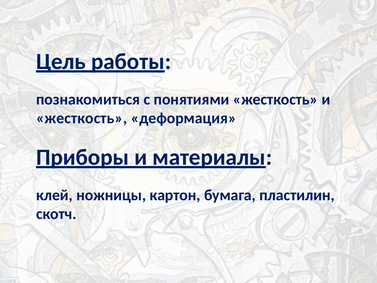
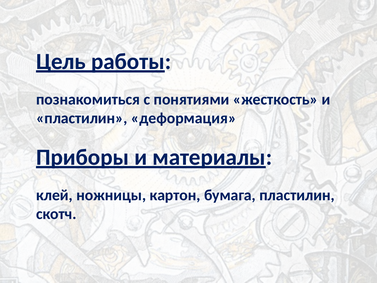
жесткость at (82, 118): жесткость -> пластилин
